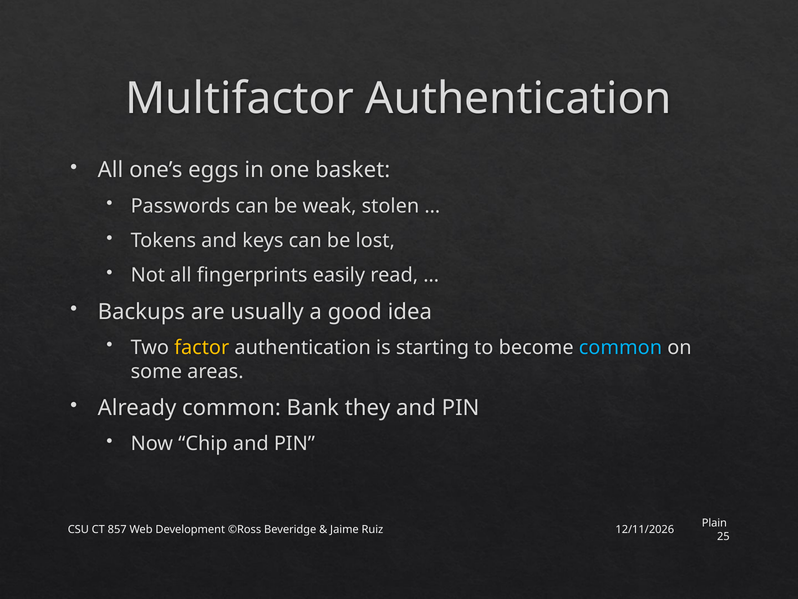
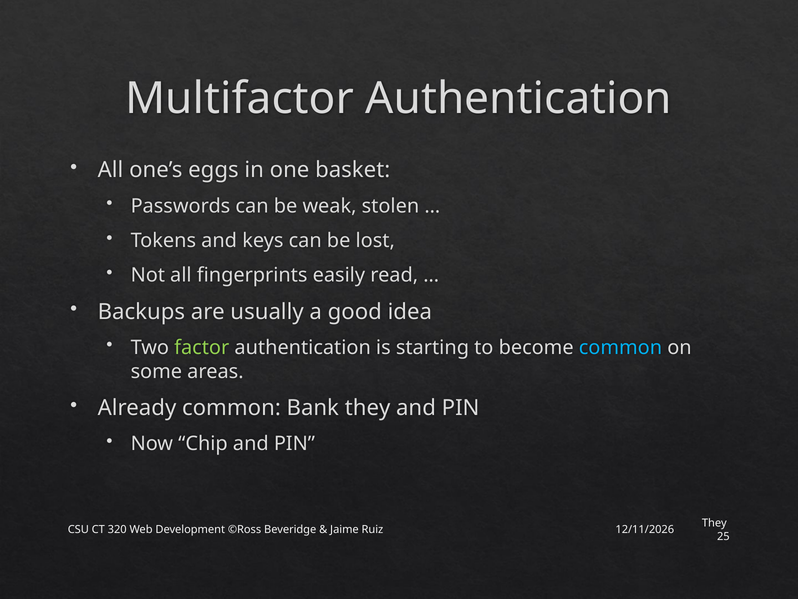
factor colour: yellow -> light green
Plain at (714, 523): Plain -> They
857: 857 -> 320
